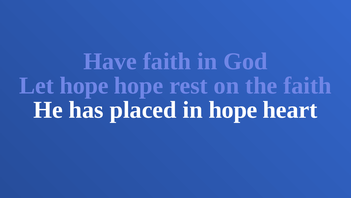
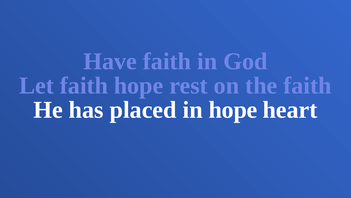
Let hope: hope -> faith
